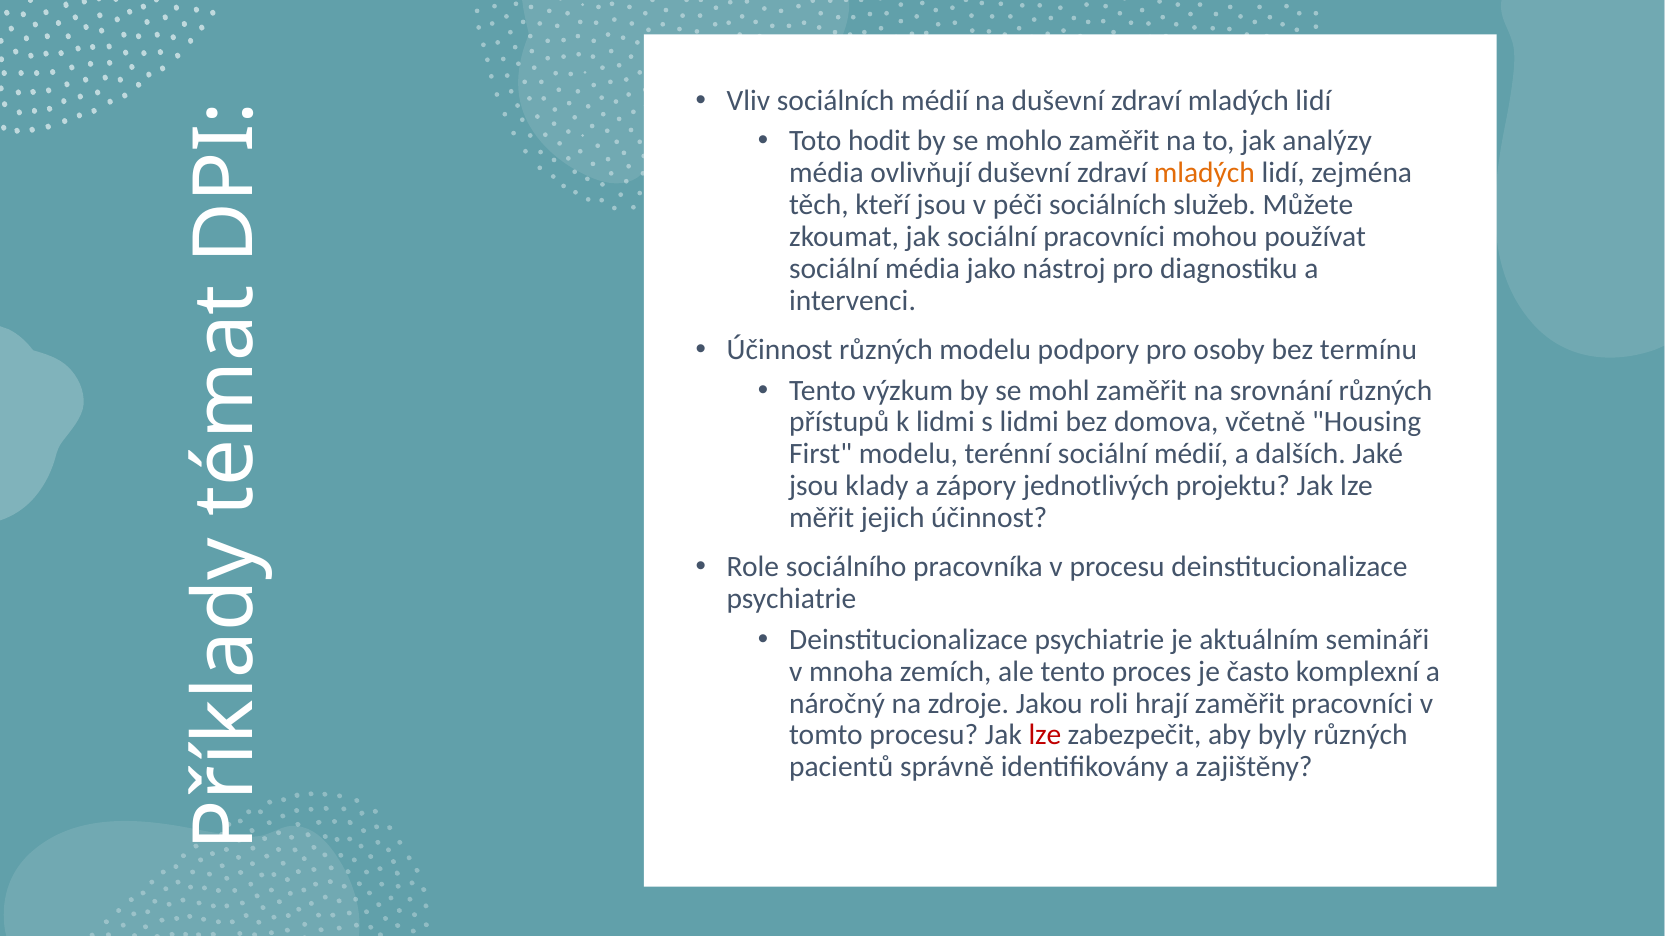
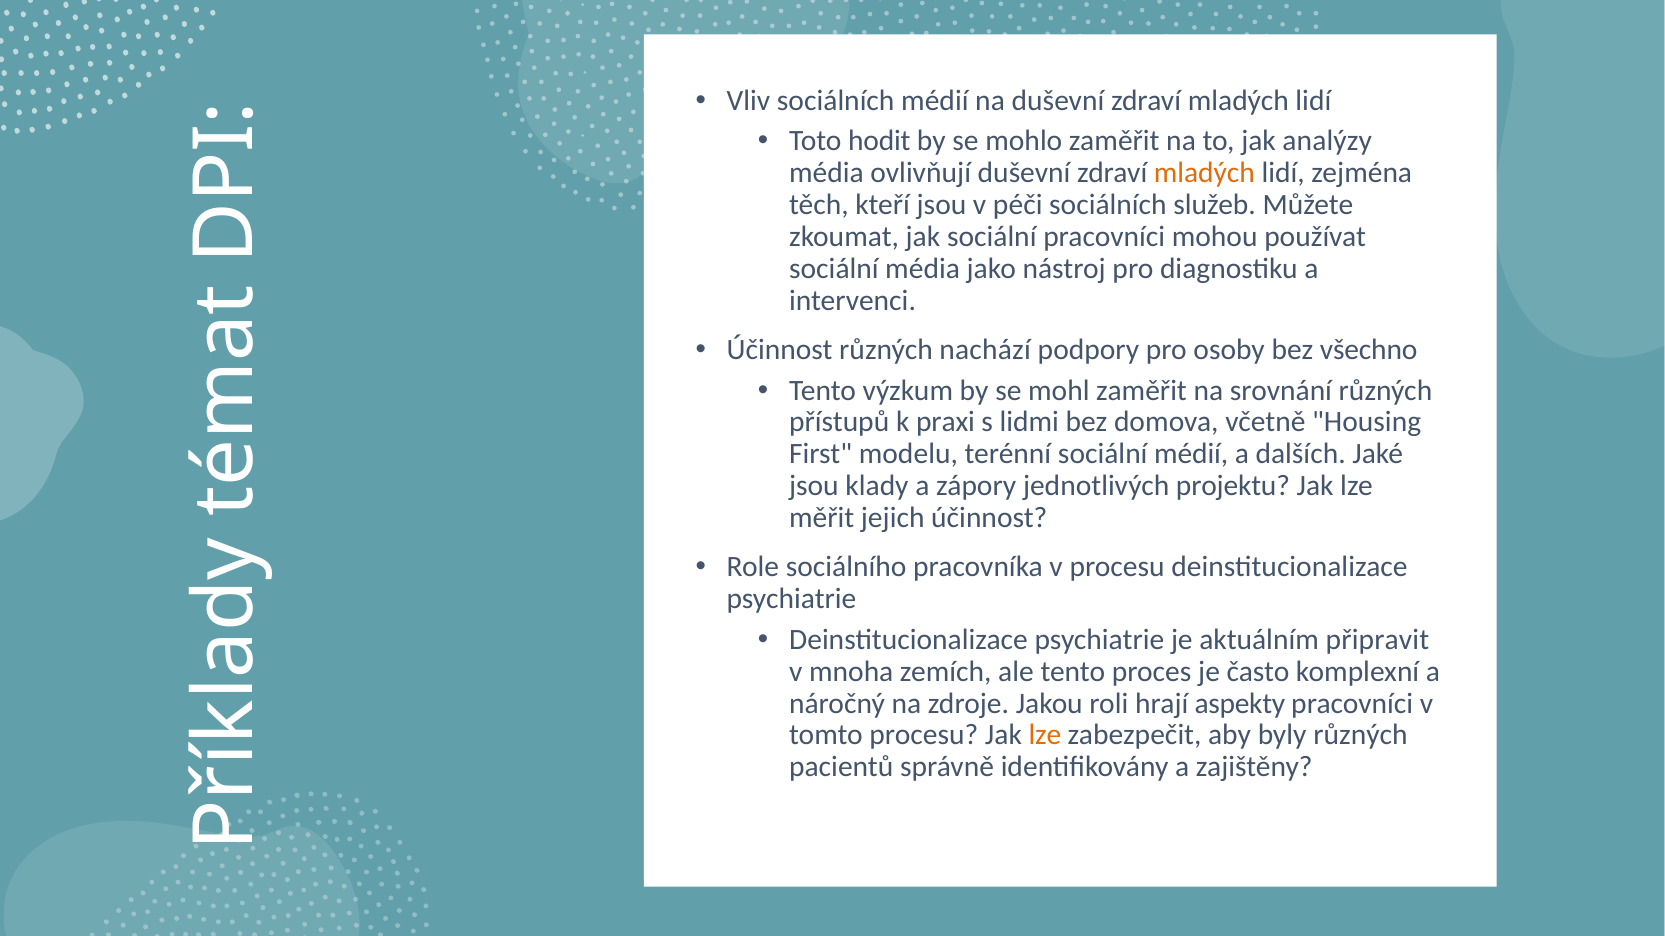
různých modelu: modelu -> nachází
termínu: termínu -> všechno
k lidmi: lidmi -> praxi
semináři: semináři -> připravit
hrají zaměřit: zaměřit -> aspekty
lze at (1045, 736) colour: red -> orange
